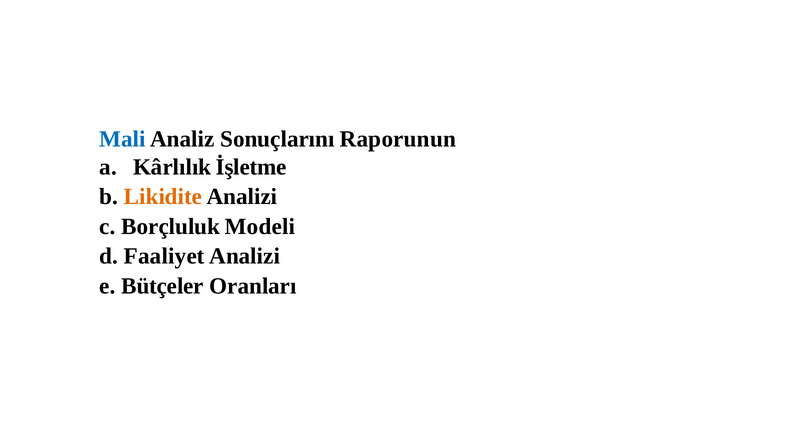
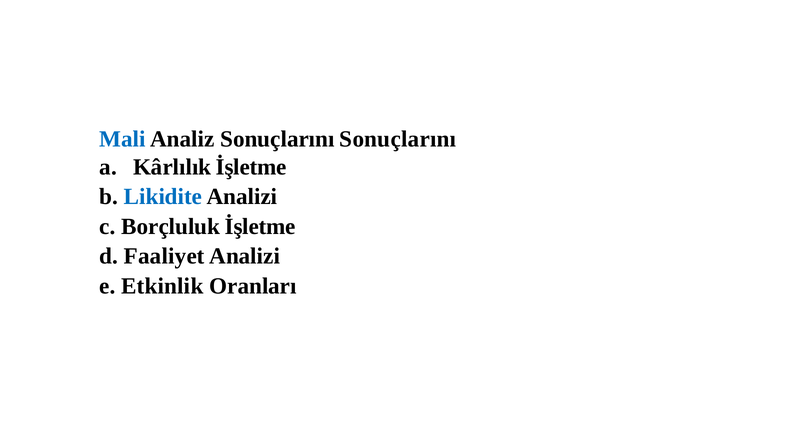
Sonuçlarını Raporunun: Raporunun -> Sonuçlarını
Likidite colour: orange -> blue
Borçluluk Modeli: Modeli -> İşletme
Bütçeler: Bütçeler -> Etkinlik
